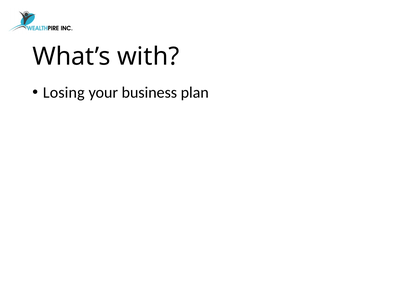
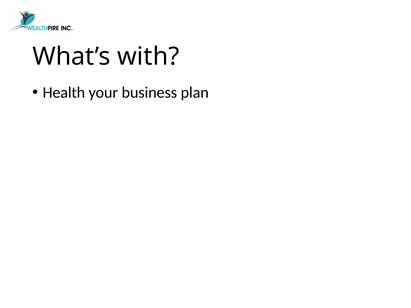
Losing: Losing -> Health
